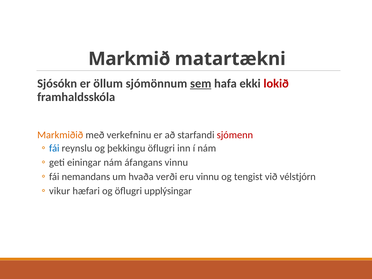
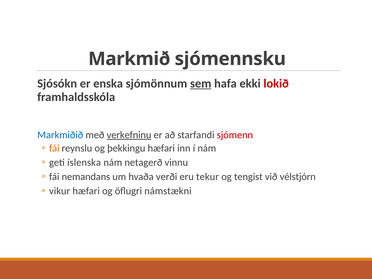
matartækni: matartækni -> sjómennsku
öllum: öllum -> enska
Markmiðið colour: orange -> blue
verkefninu underline: none -> present
fái at (54, 148) colour: blue -> orange
þekkingu öflugri: öflugri -> hæfari
einingar: einingar -> íslenska
áfangans: áfangans -> netagerð
eru vinnu: vinnu -> tekur
upplýsingar: upplýsingar -> námstækni
